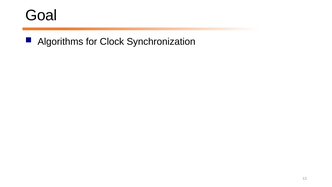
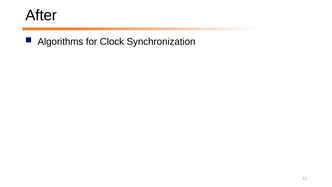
Goal: Goal -> After
